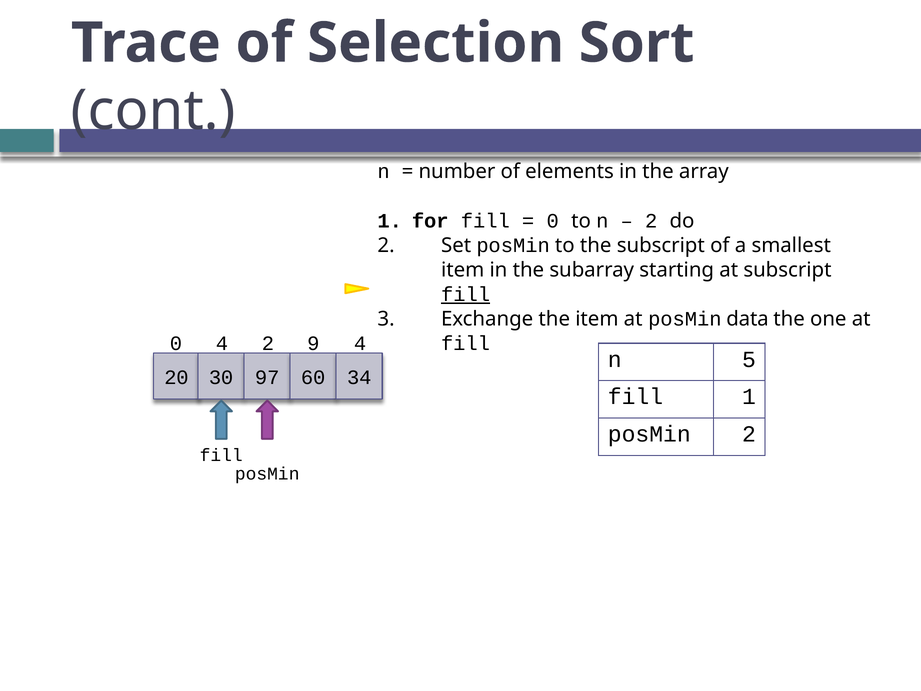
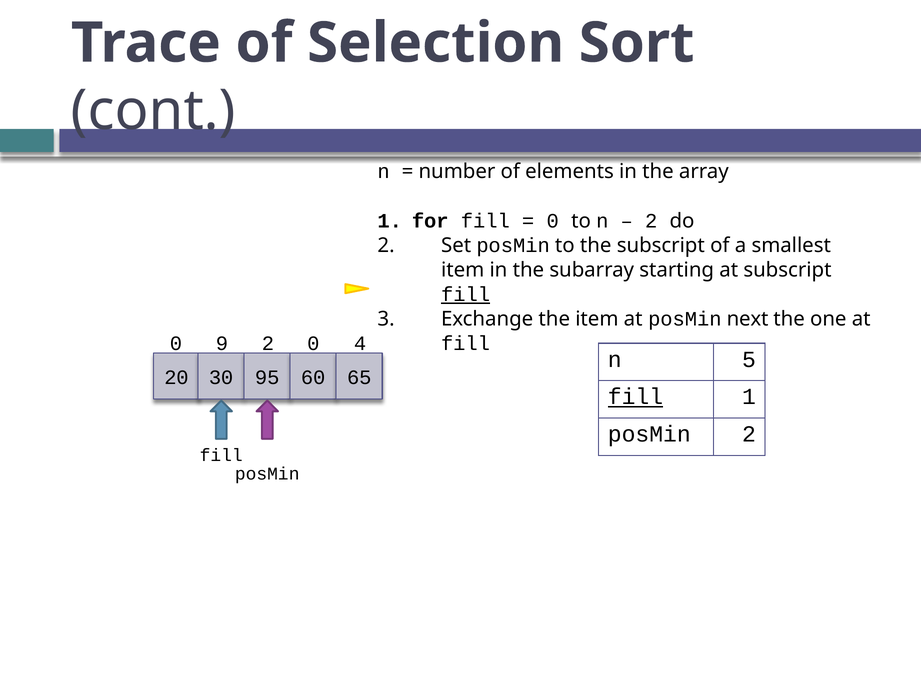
data: data -> next
0 4: 4 -> 9
2 9: 9 -> 0
97: 97 -> 95
34: 34 -> 65
fill at (635, 397) underline: none -> present
